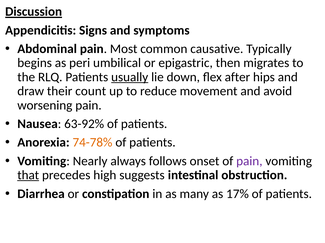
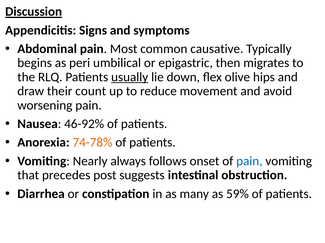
after: after -> olive
63-92%: 63-92% -> 46-92%
pain at (249, 162) colour: purple -> blue
that underline: present -> none
high: high -> post
17%: 17% -> 59%
